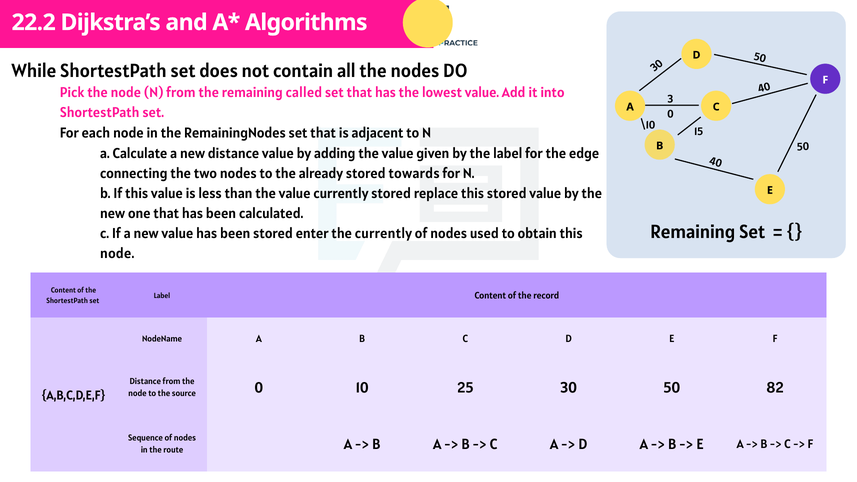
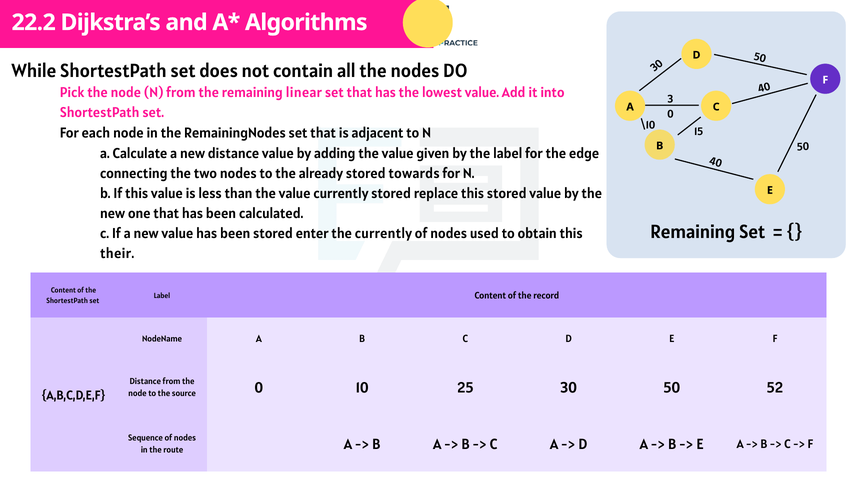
called: called -> linear
node at (117, 253): node -> their
82: 82 -> 52
